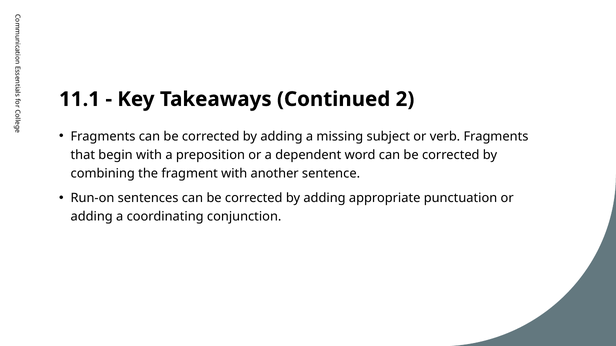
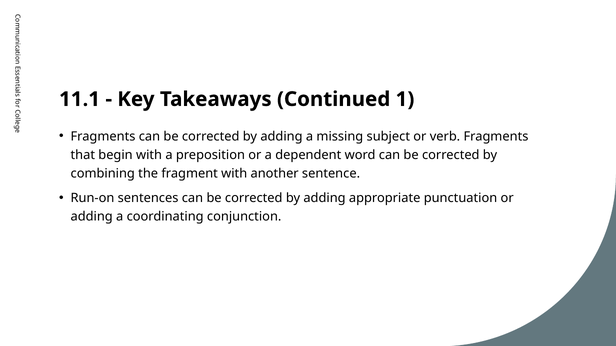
2: 2 -> 1
